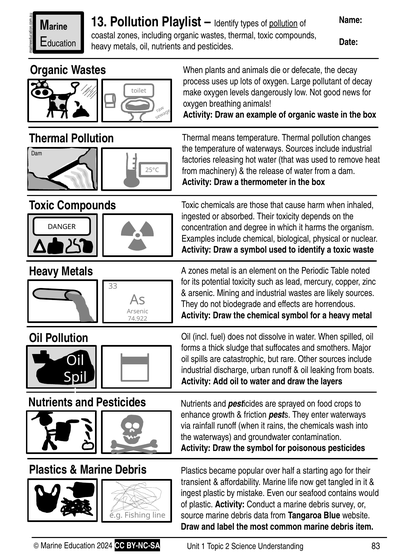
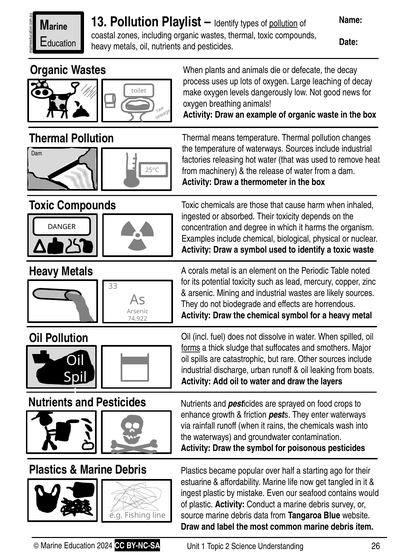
pollutant: pollutant -> leaching
A zones: zones -> corals
forms underline: none -> present
transient: transient -> estuarine
83: 83 -> 26
